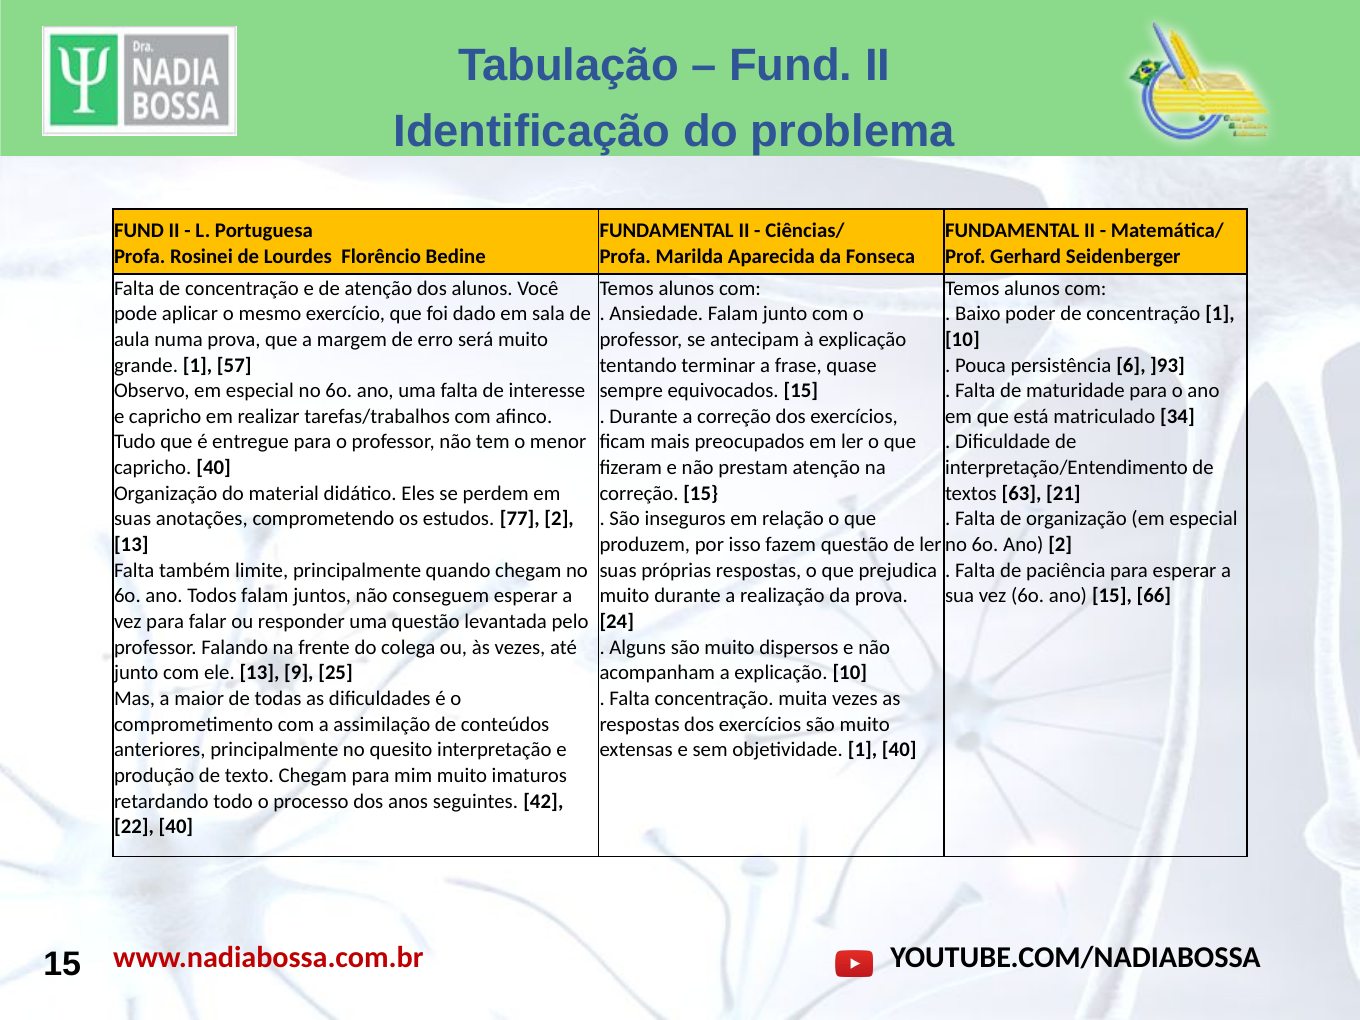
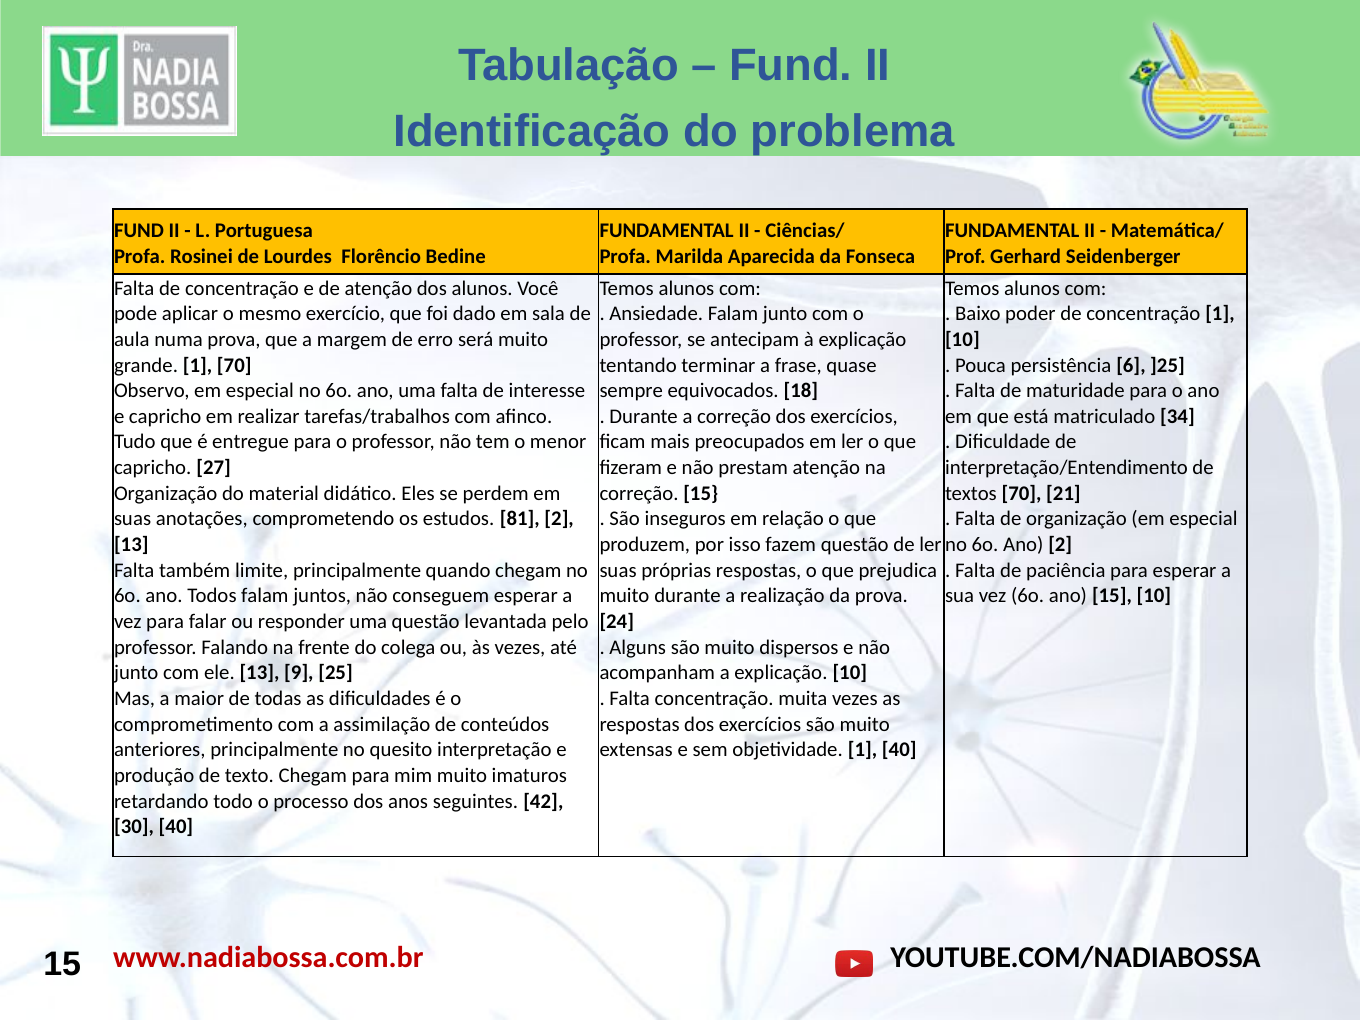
1 57: 57 -> 70
]93: ]93 -> ]25
equivocados 15: 15 -> 18
capricho 40: 40 -> 27
textos 63: 63 -> 70
77: 77 -> 81
15 66: 66 -> 10
22: 22 -> 30
